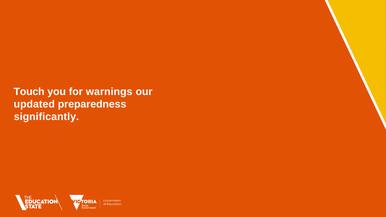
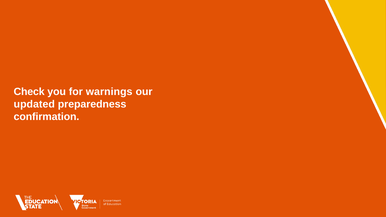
Touch: Touch -> Check
significantly: significantly -> confirmation
